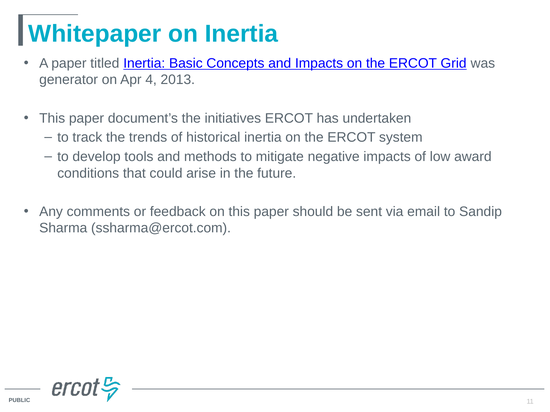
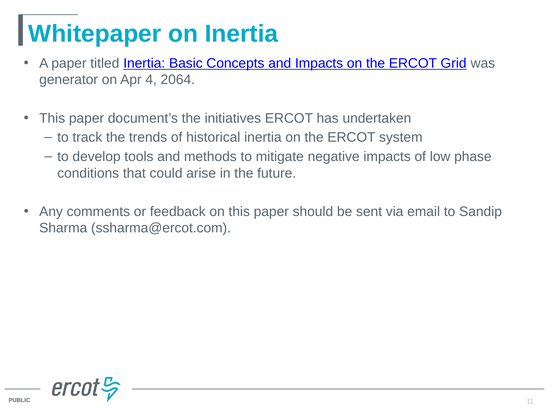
2013: 2013 -> 2064
award: award -> phase
